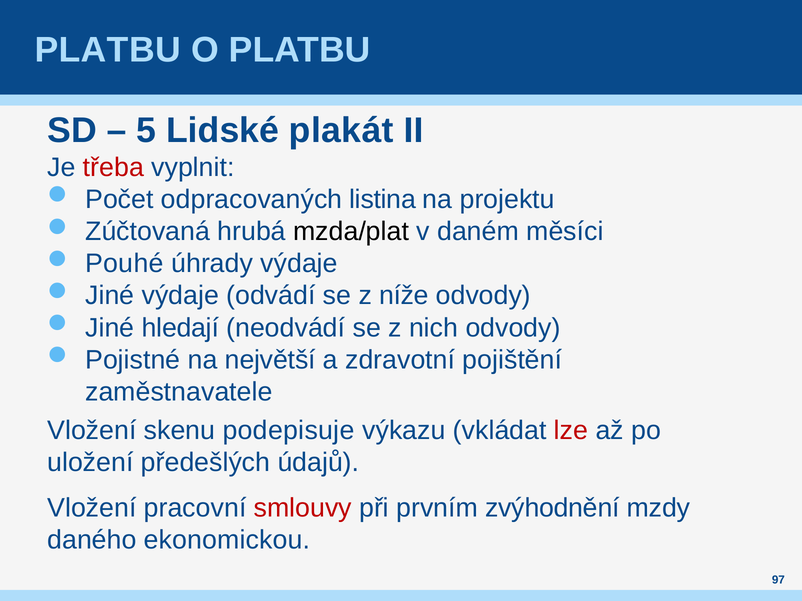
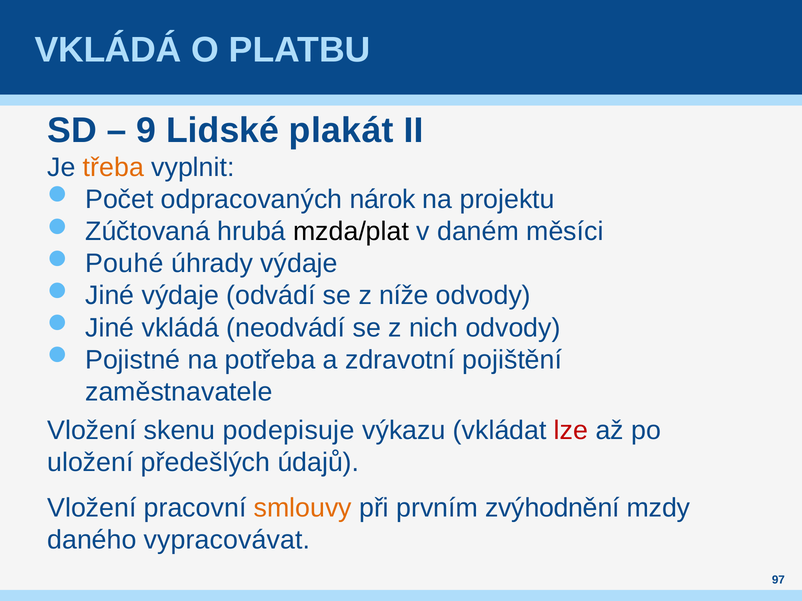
PLATBU at (108, 50): PLATBU -> VKLÁDÁ
5: 5 -> 9
třeba colour: red -> orange
listina: listina -> nárok
Jiné hledají: hledají -> vkládá
největší: největší -> potřeba
smlouvy colour: red -> orange
ekonomickou: ekonomickou -> vypracovávat
